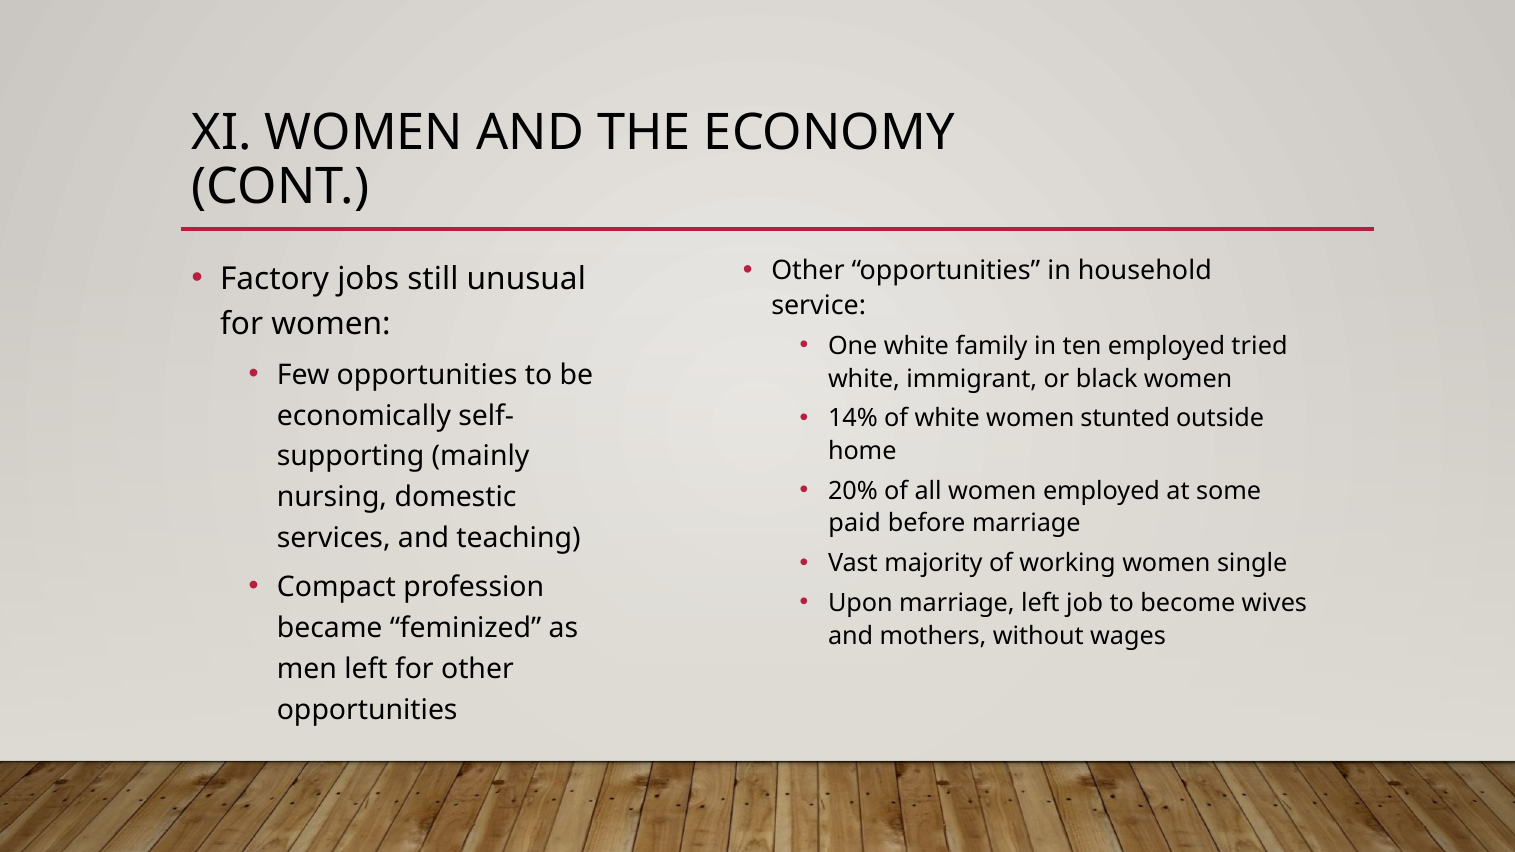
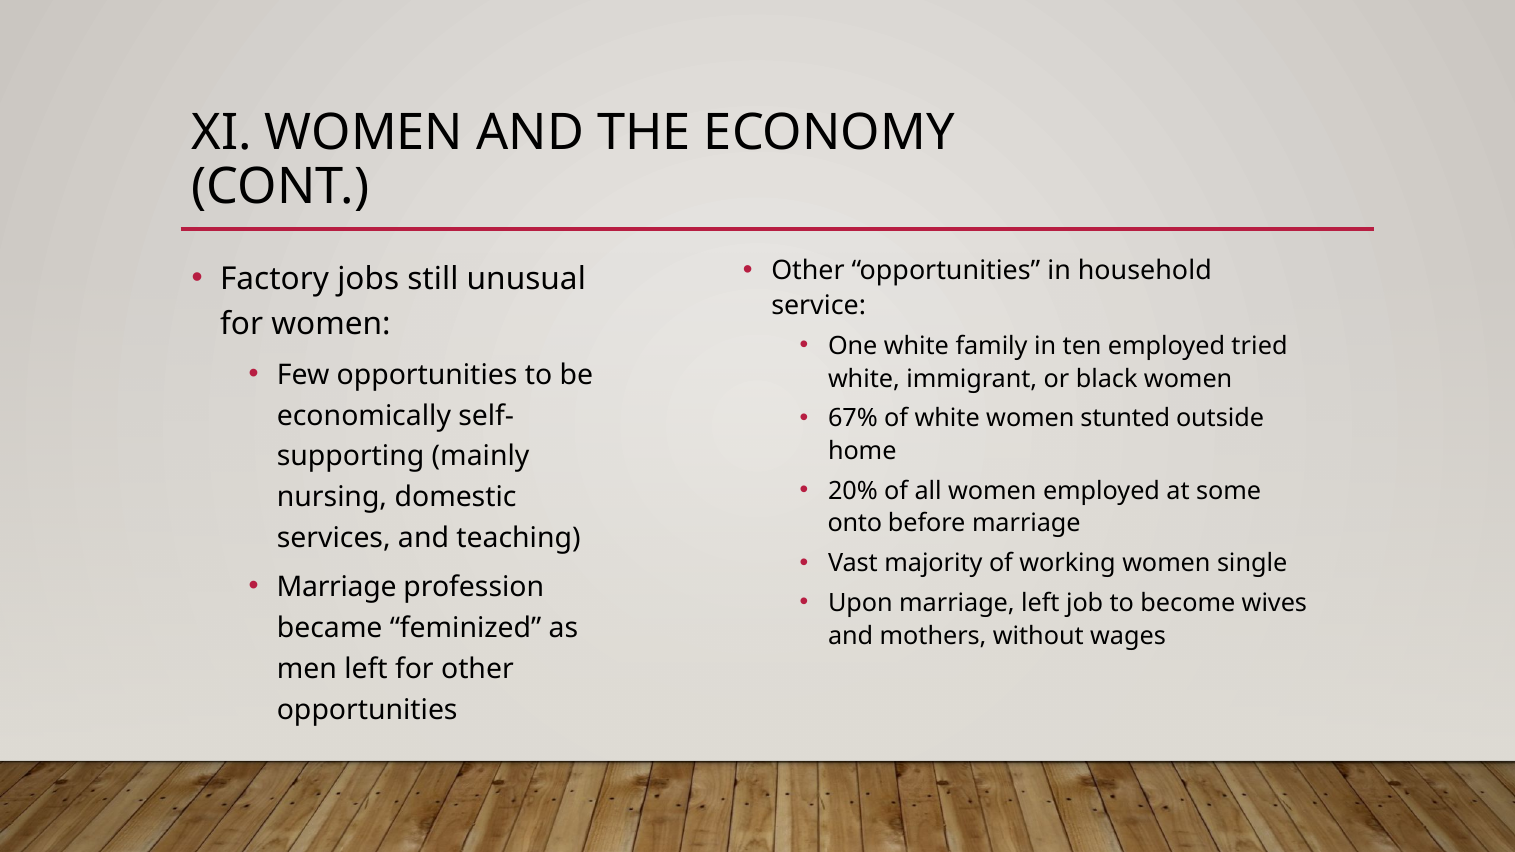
14%: 14% -> 67%
paid: paid -> onto
Compact at (336, 587): Compact -> Marriage
